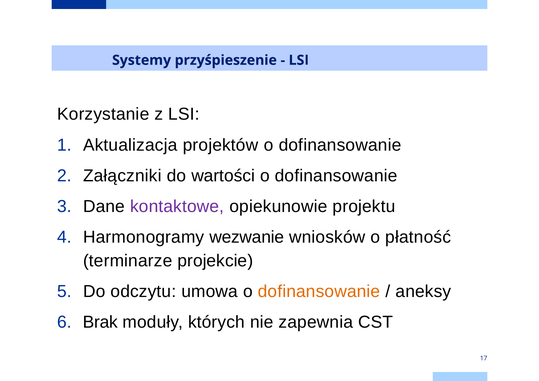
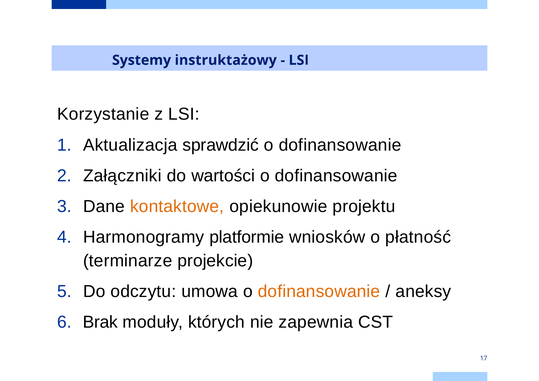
przyśpieszenie: przyśpieszenie -> instruktażowy
projektów: projektów -> sprawdzić
kontaktowe colour: purple -> orange
wezwanie: wezwanie -> platformie
